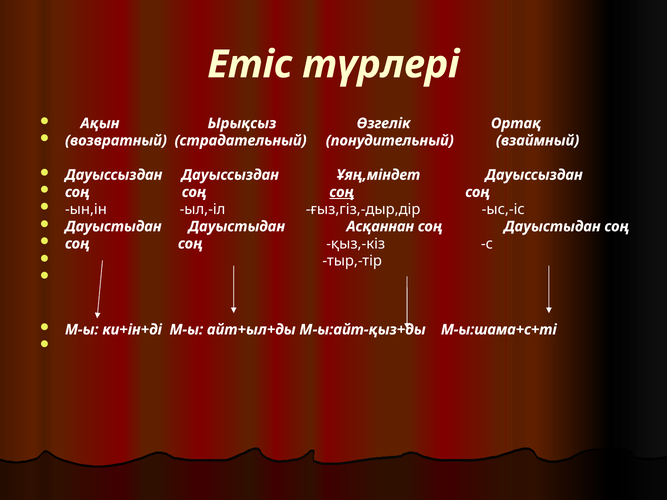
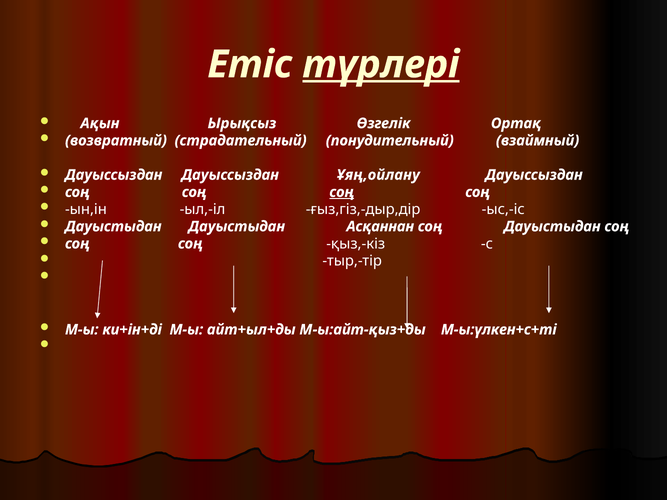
түрлері underline: none -> present
Ұяң,міндет: Ұяң,міндет -> Ұяң,ойлану
М-ы:шама+с+ті: М-ы:шама+с+ті -> М-ы:үлкен+с+ті
